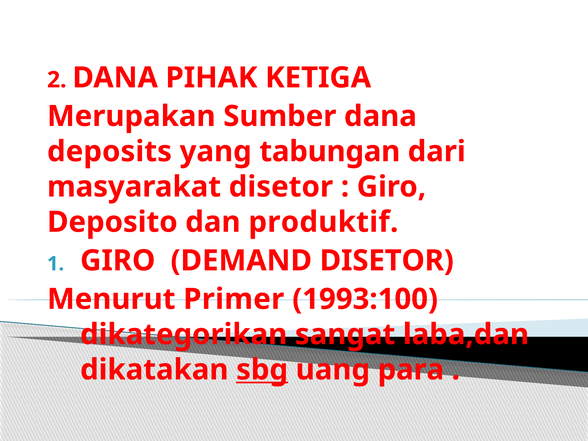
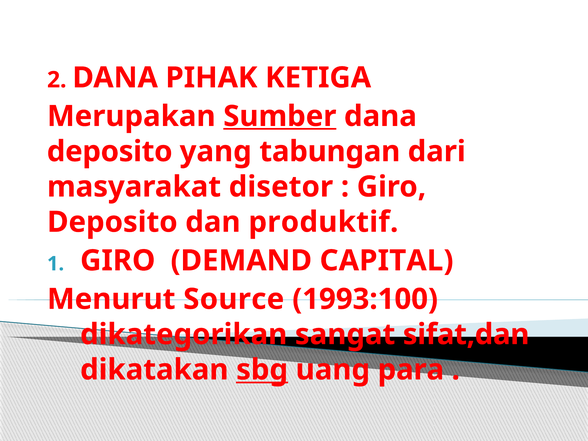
Sumber underline: none -> present
deposits at (109, 152): deposits -> deposito
DEMAND DISETOR: DISETOR -> CAPITAL
Primer: Primer -> Source
laba,dan: laba,dan -> sifat,dan
